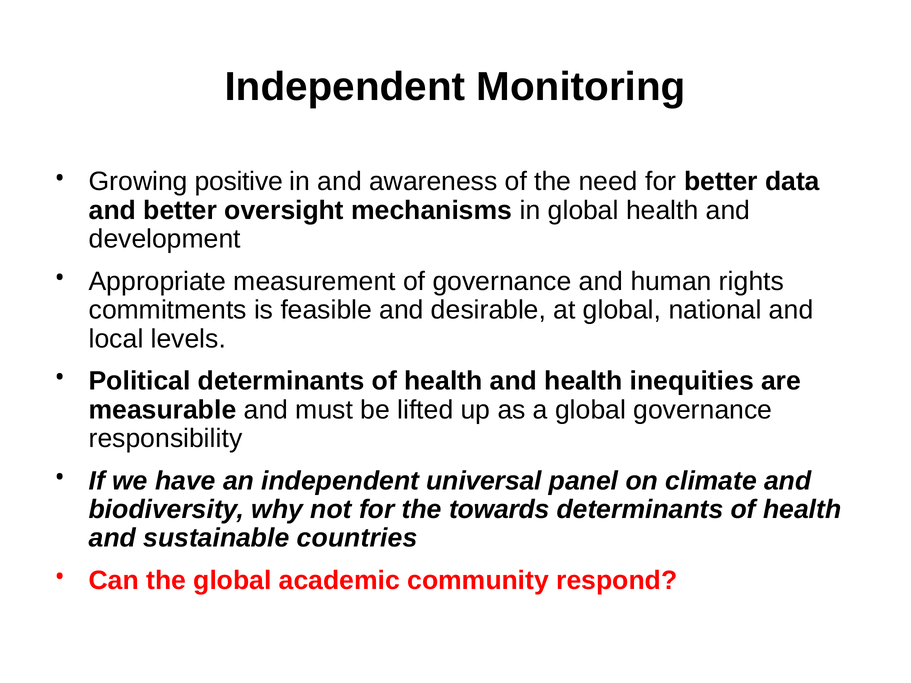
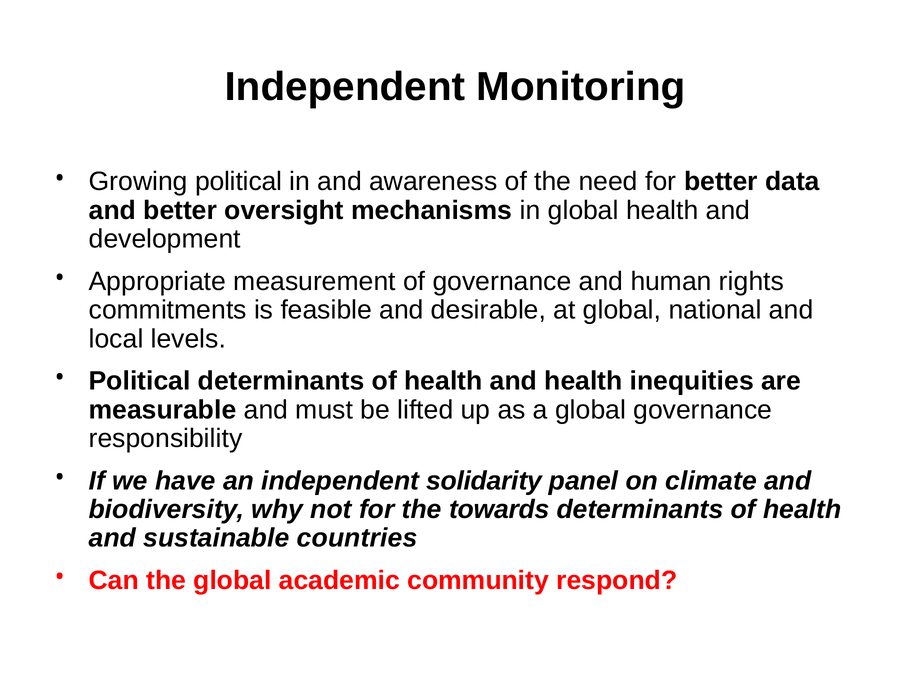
Growing positive: positive -> political
universal: universal -> solidarity
